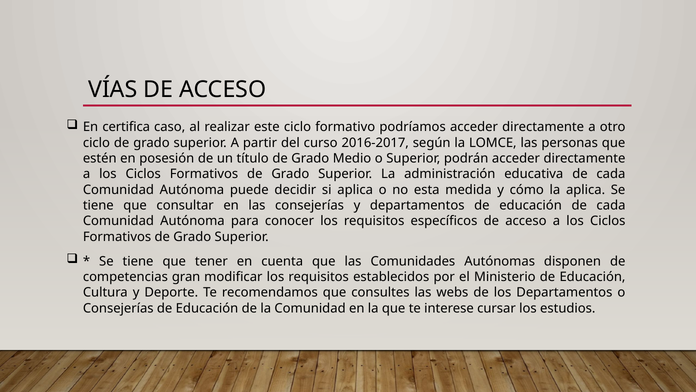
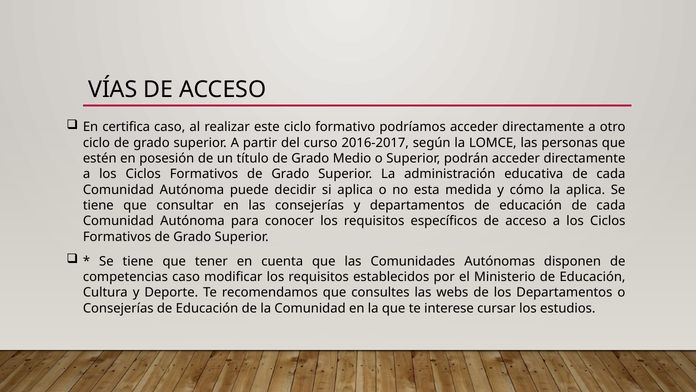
competencias gran: gran -> caso
